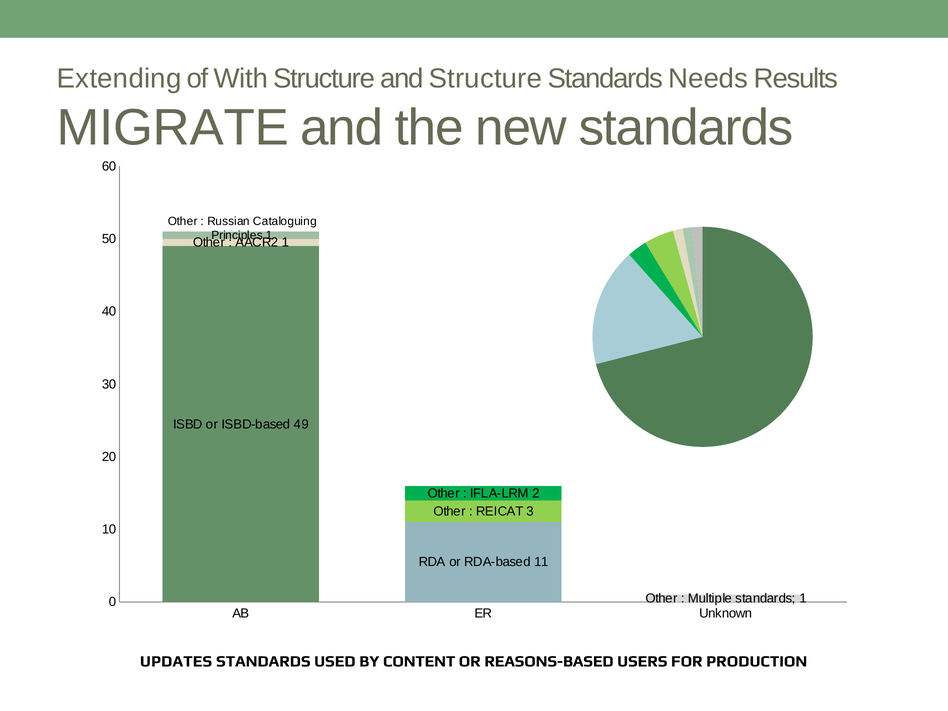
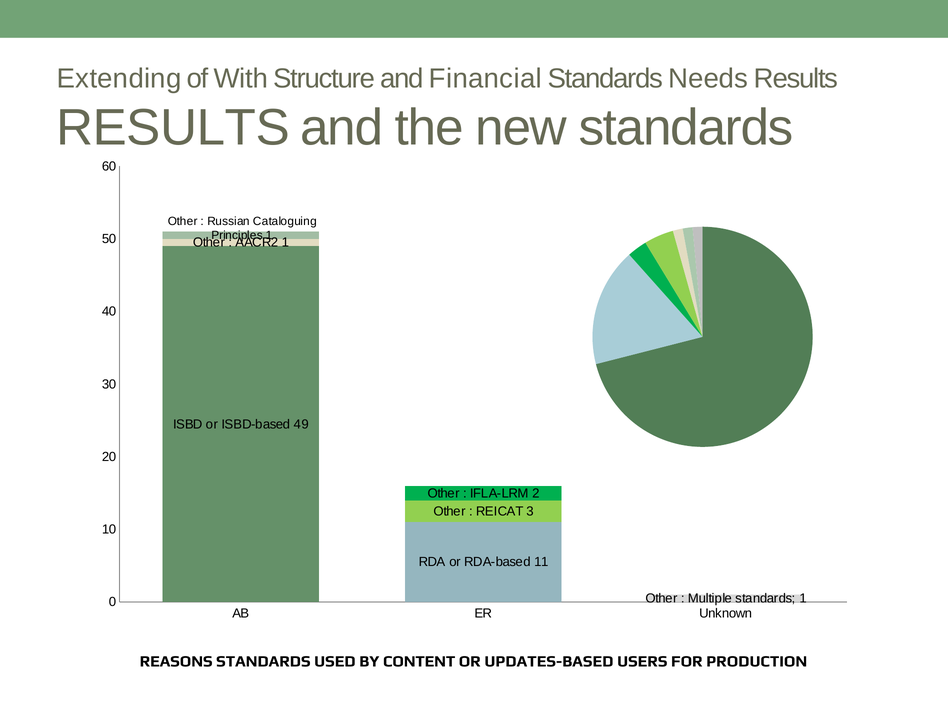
and Structure: Structure -> Financial
MIGRATE at (173, 128): MIGRATE -> RESULTS
UPDATES: UPDATES -> REASONS
REASONS-BASED: REASONS-BASED -> UPDATES-BASED
